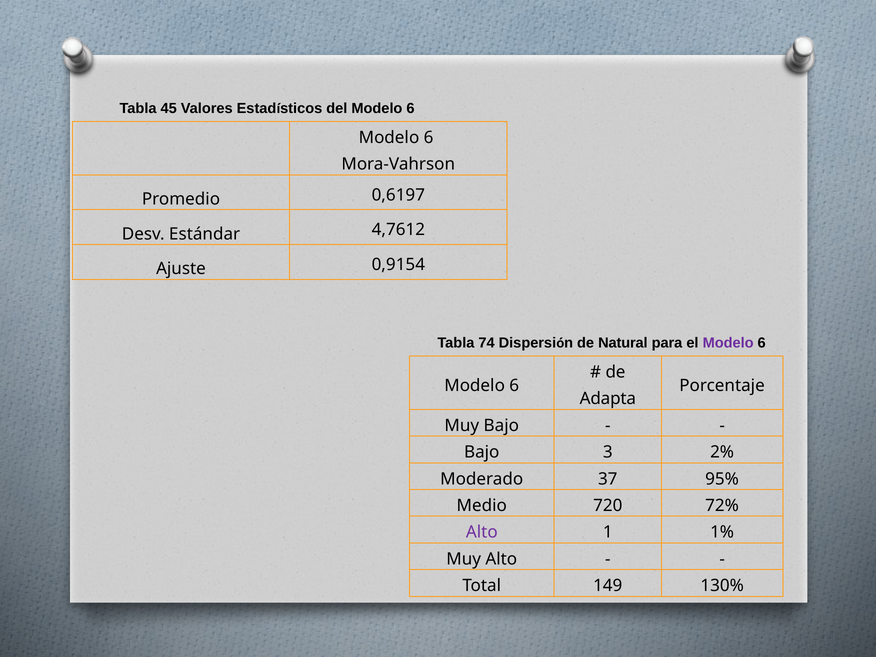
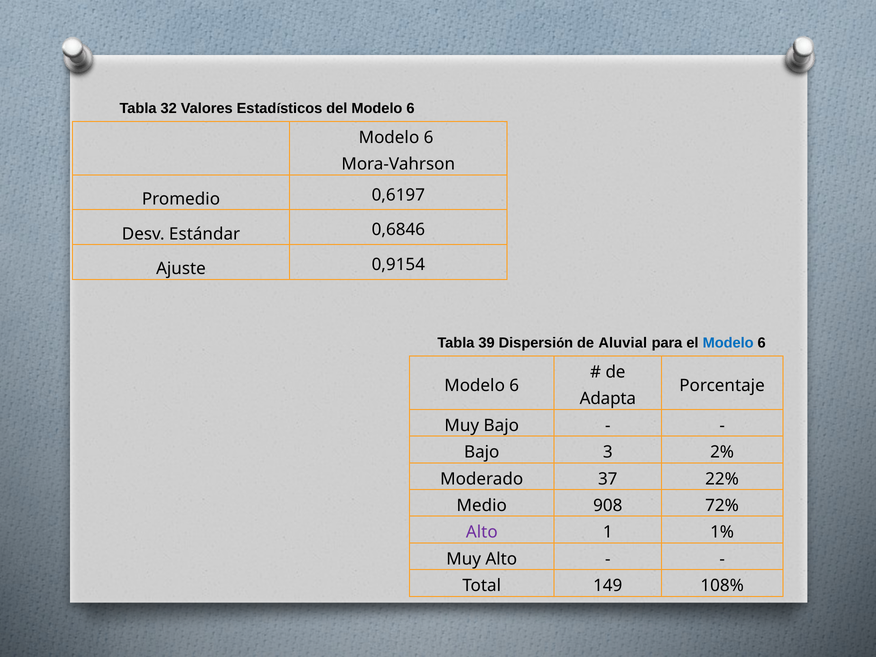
45: 45 -> 32
4,7612: 4,7612 -> 0,6846
74: 74 -> 39
Natural: Natural -> Aluvial
Modelo at (728, 343) colour: purple -> blue
95%: 95% -> 22%
720: 720 -> 908
130%: 130% -> 108%
